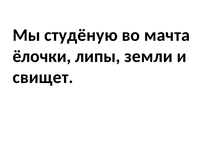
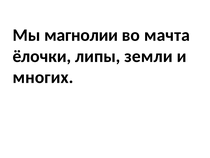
студёную: студёную -> магнолии
свищет: свищет -> многих
